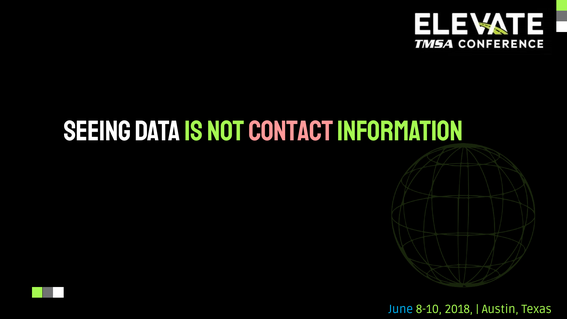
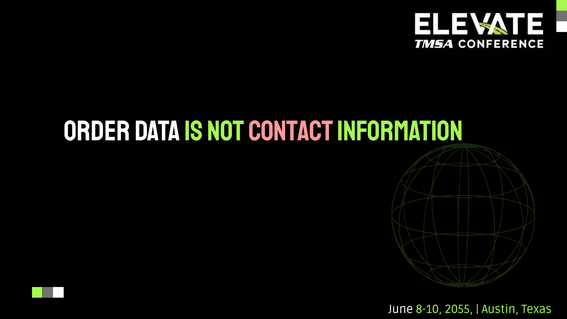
Seeing: Seeing -> Order
June colour: light blue -> white
2018: 2018 -> 2055
